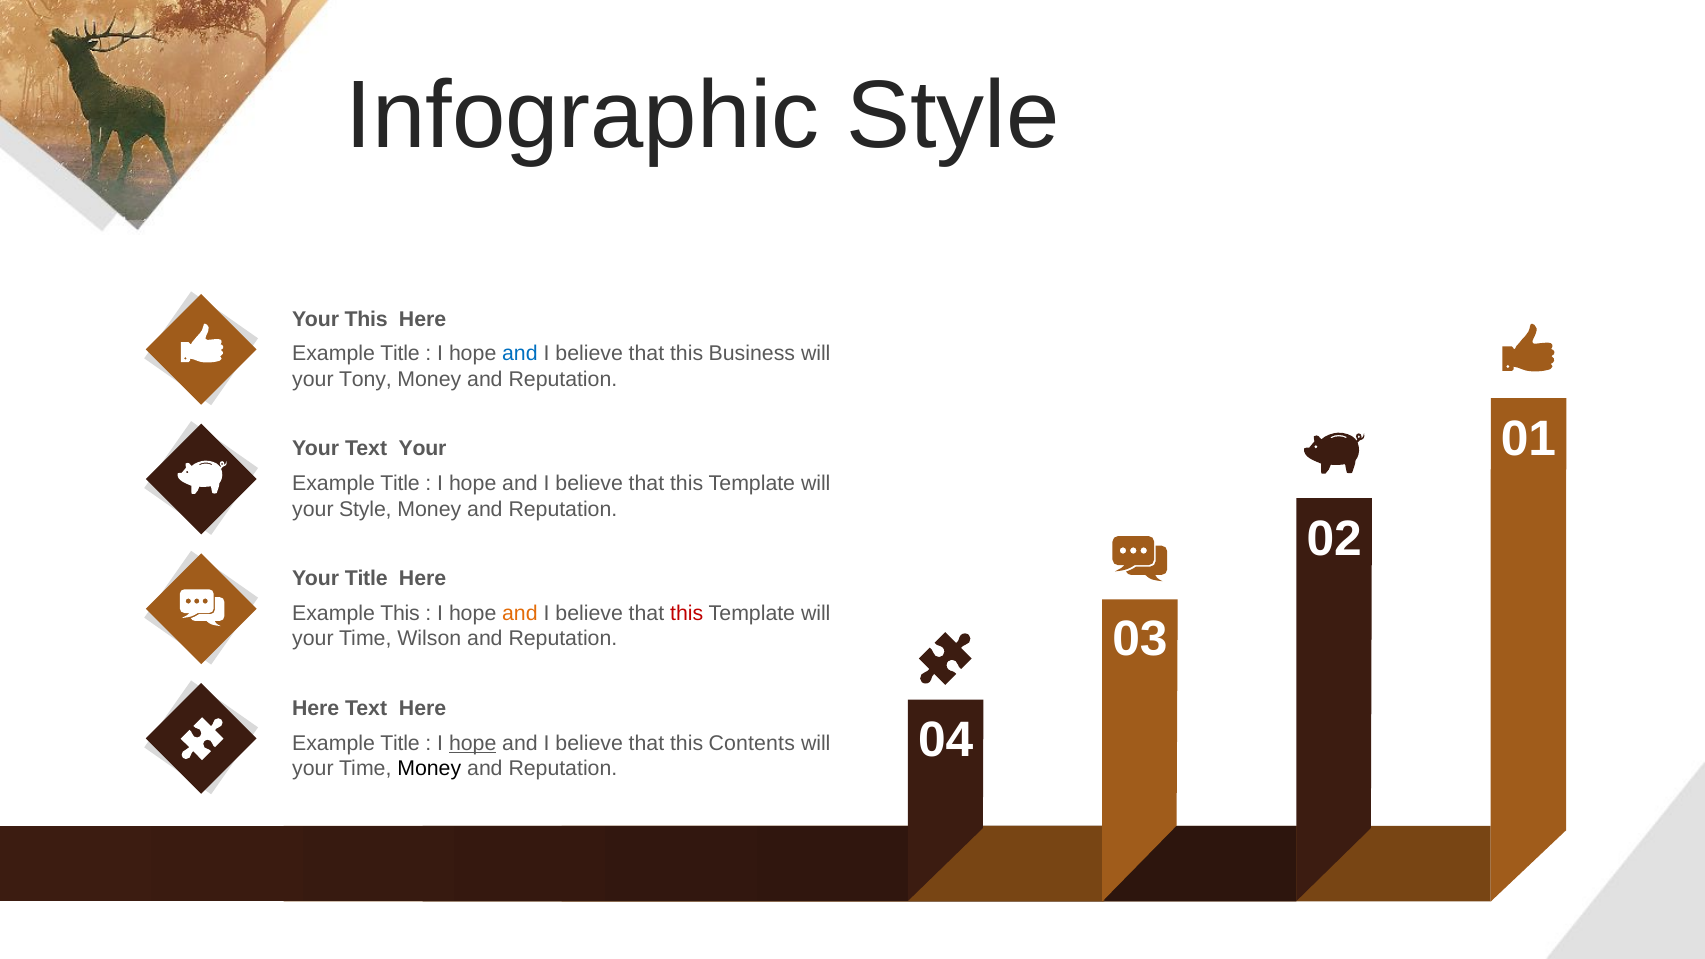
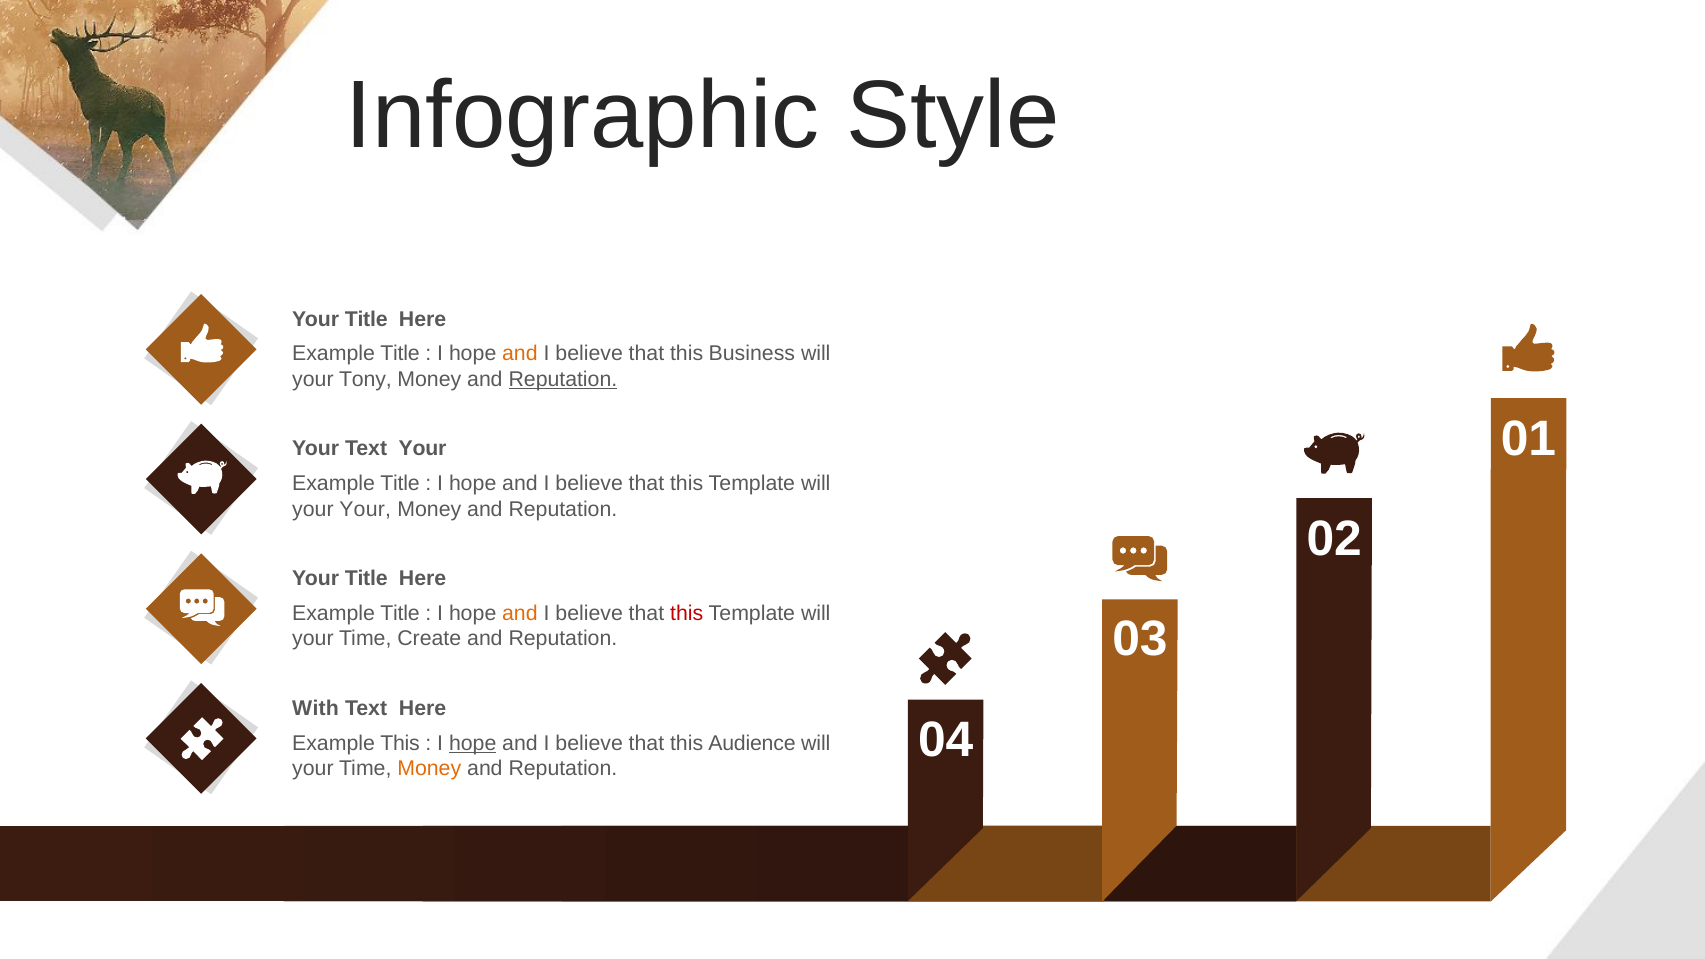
This at (366, 319): This -> Title
and at (520, 354) colour: blue -> orange
Reputation at (563, 380) underline: none -> present
your Style: Style -> Your
This at (400, 613): This -> Title
Wilson: Wilson -> Create
Here at (316, 708): Here -> With
Title at (400, 743): Title -> This
Contents: Contents -> Audience
Money at (429, 769) colour: black -> orange
